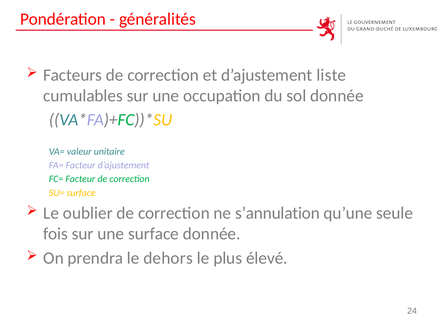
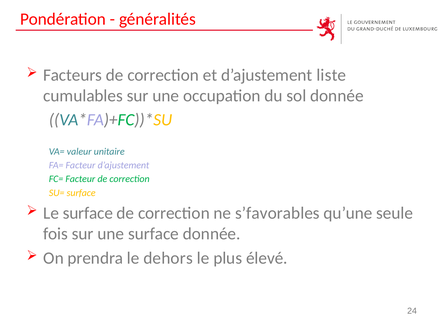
Le oublier: oublier -> surface
s’annulation: s’annulation -> s’favorables
